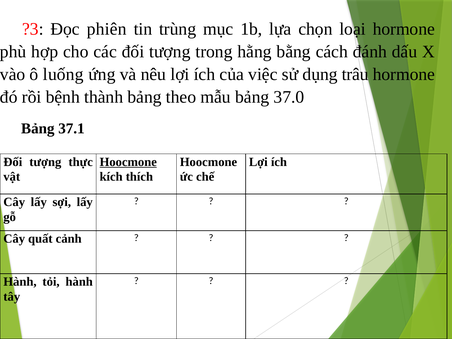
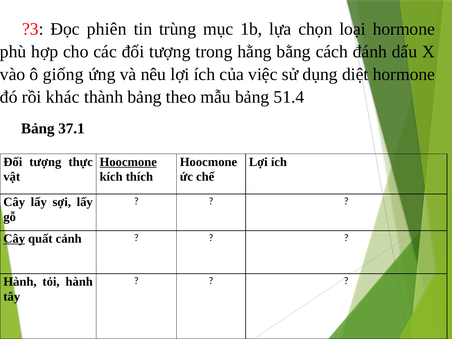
luống: luống -> giống
trâu: trâu -> diệt
bệnh: bệnh -> khác
37.0: 37.0 -> 51.4
Cây at (14, 239) underline: none -> present
